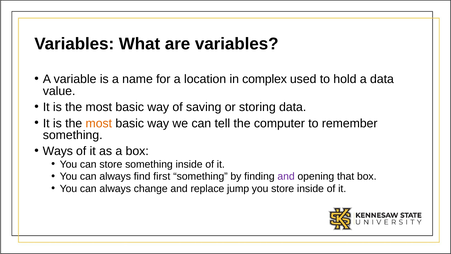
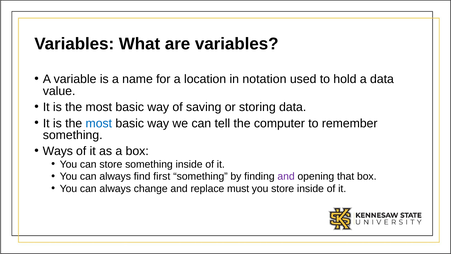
complex: complex -> notation
most at (99, 123) colour: orange -> blue
jump: jump -> must
